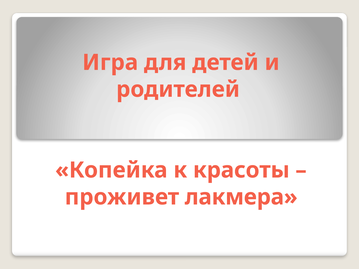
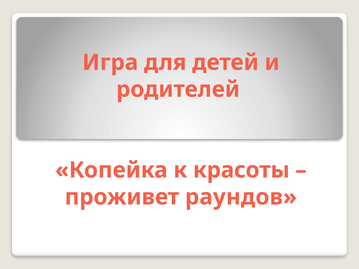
лакмера: лакмера -> раундов
